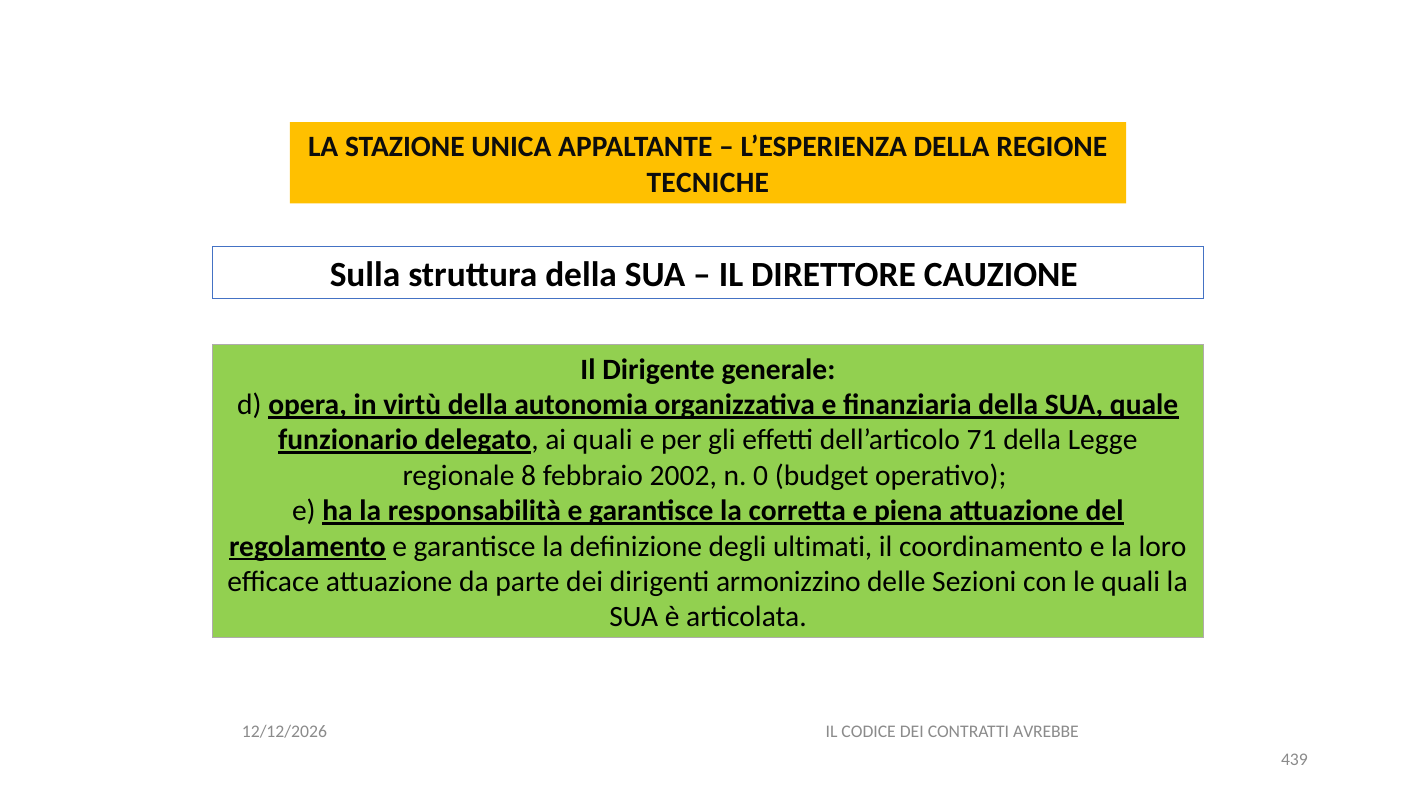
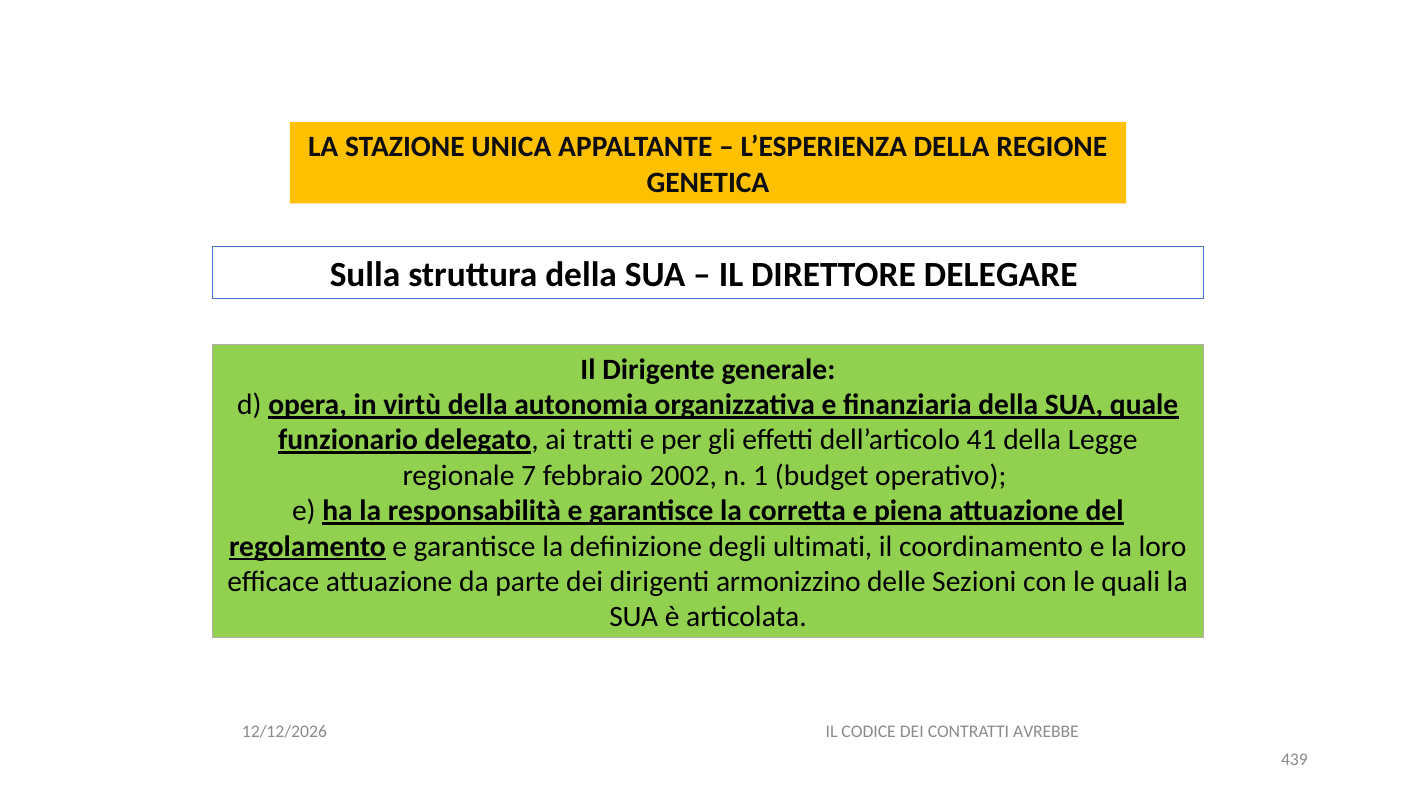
TECNICHE: TECNICHE -> GENETICA
CAUZIONE: CAUZIONE -> DELEGARE
ai quali: quali -> tratti
71: 71 -> 41
8: 8 -> 7
0: 0 -> 1
